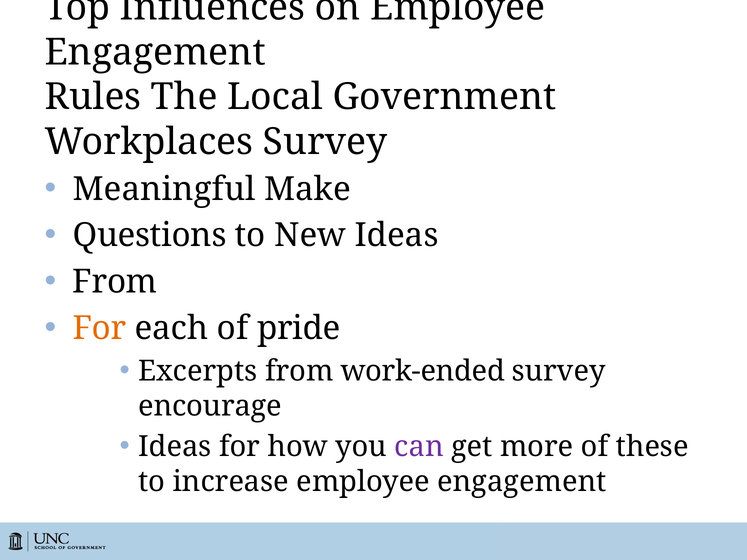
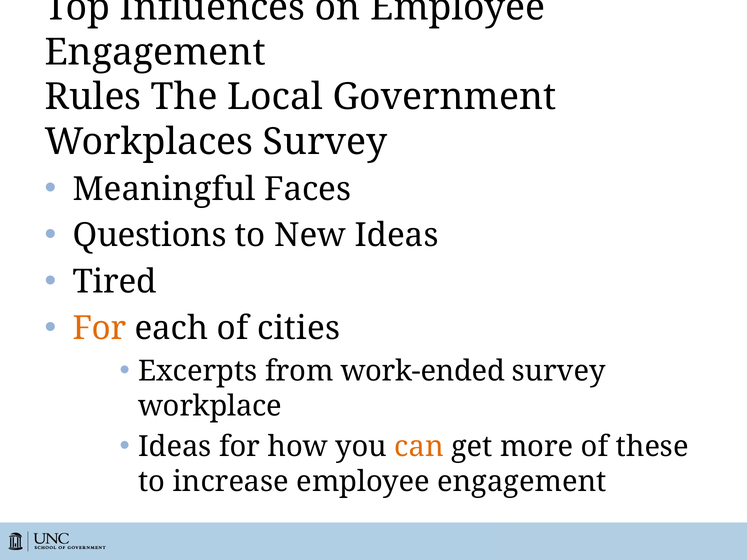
Make: Make -> Faces
From at (115, 282): From -> Tired
pride: pride -> cities
encourage: encourage -> workplace
can colour: purple -> orange
